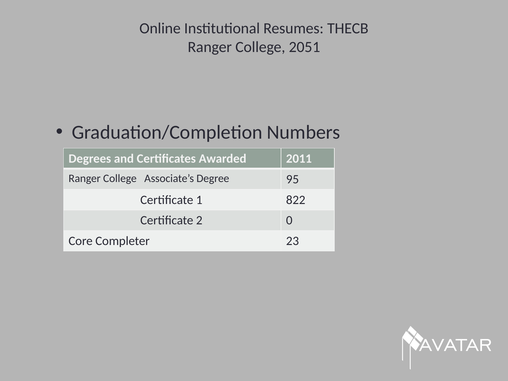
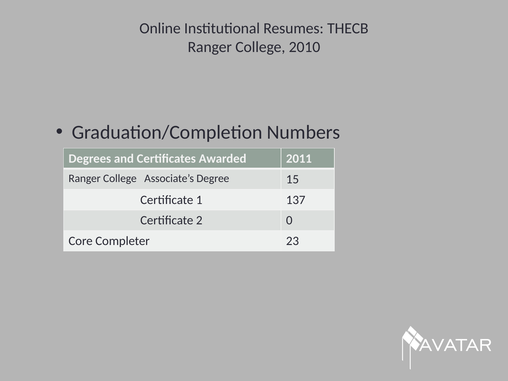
2051: 2051 -> 2010
95: 95 -> 15
822: 822 -> 137
